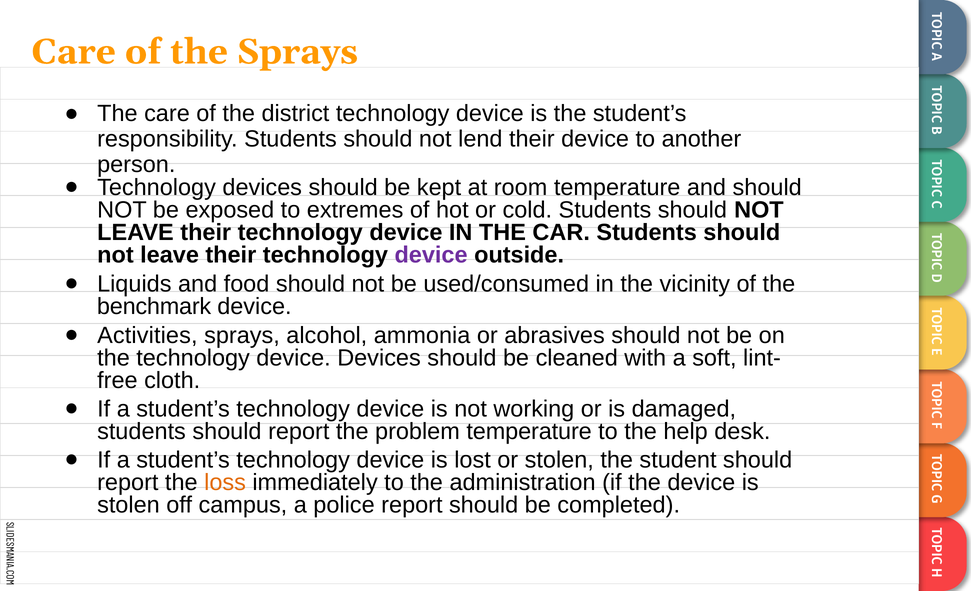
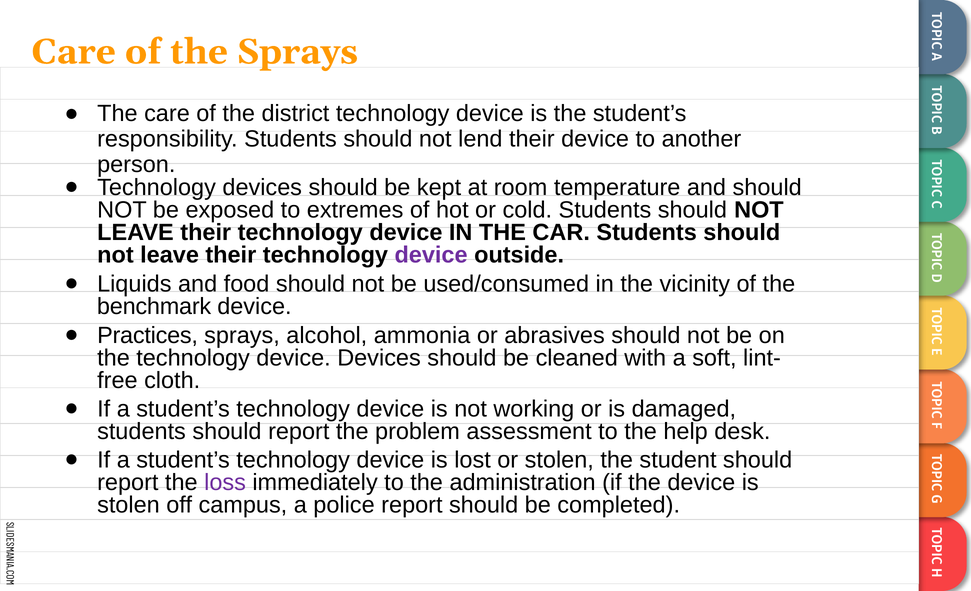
Activities: Activities -> Practices
problem temperature: temperature -> assessment
loss colour: orange -> purple
